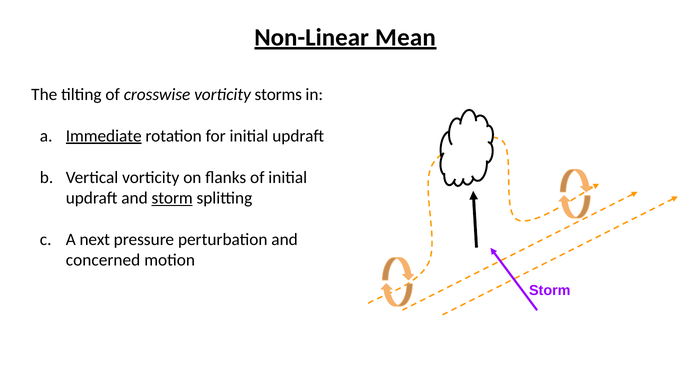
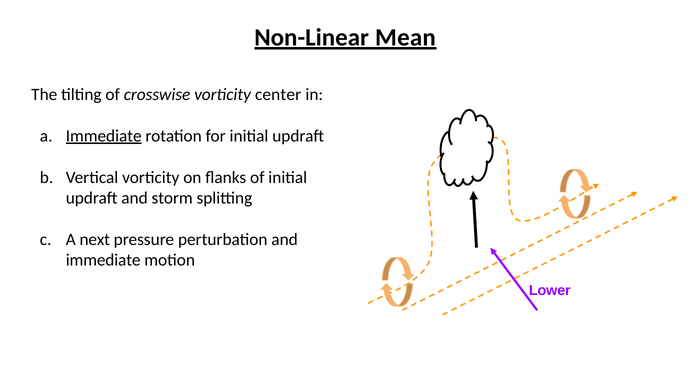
storms: storms -> center
storm at (172, 198) underline: present -> none
concerned at (103, 260): concerned -> immediate
Storm at (550, 290): Storm -> Lower
